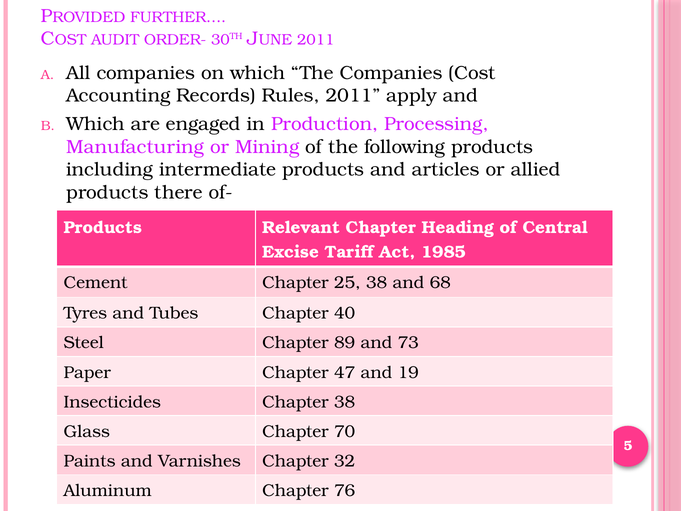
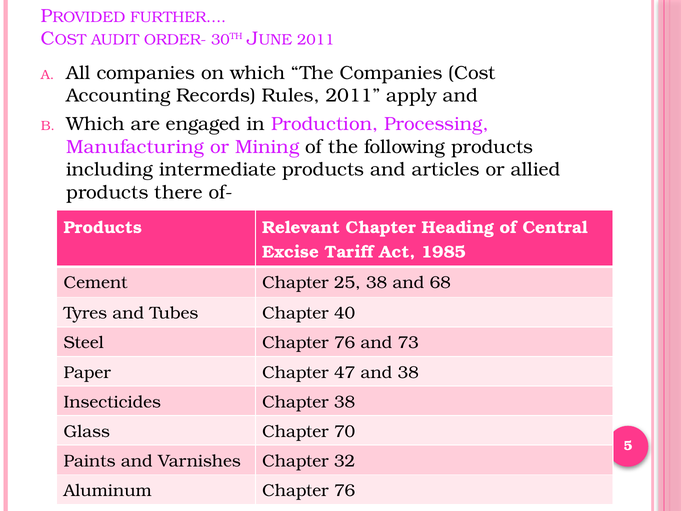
Steel Chapter 89: 89 -> 76
and 19: 19 -> 38
